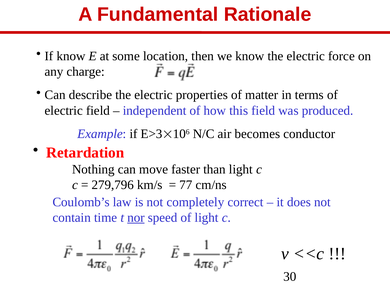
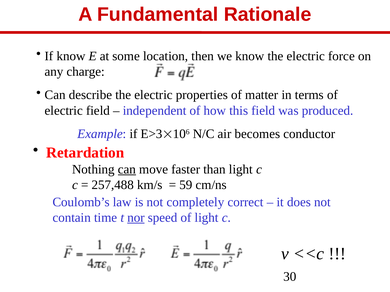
can at (127, 170) underline: none -> present
279,796: 279,796 -> 257,488
77: 77 -> 59
